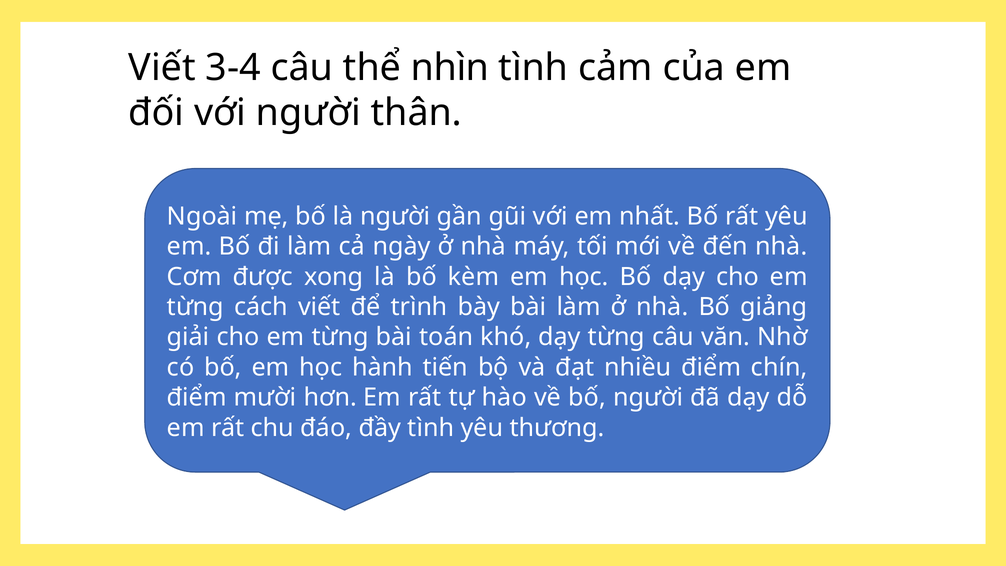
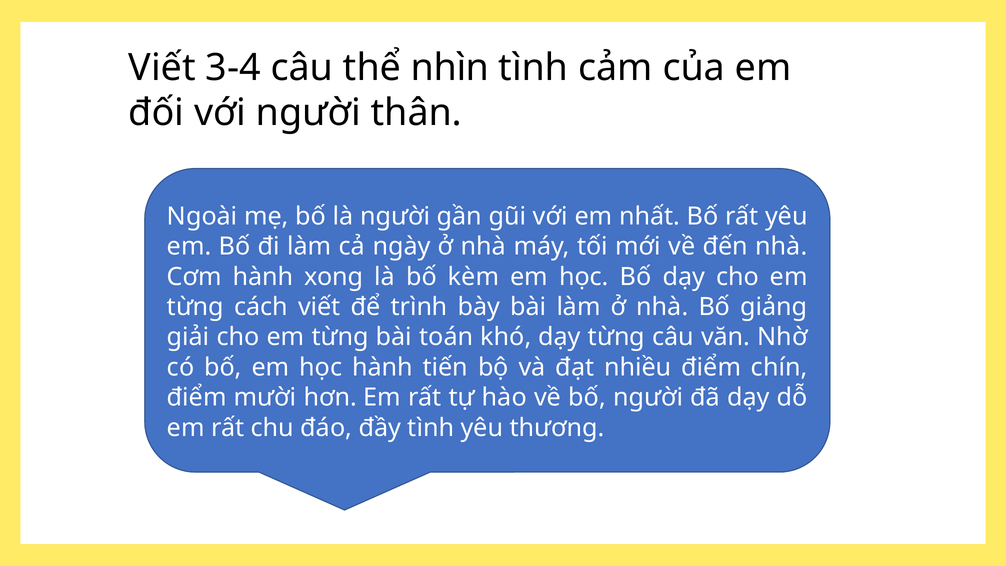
Cơm được: được -> hành
